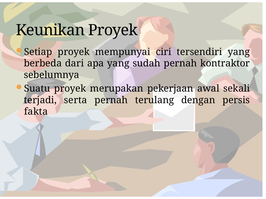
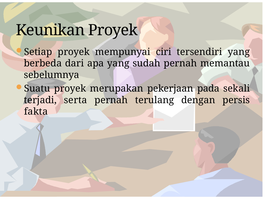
kontraktor: kontraktor -> memantau
awal: awal -> pada
